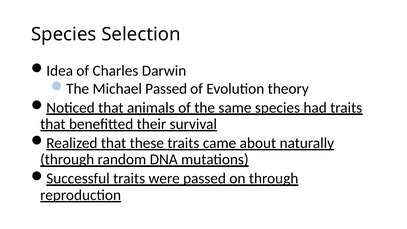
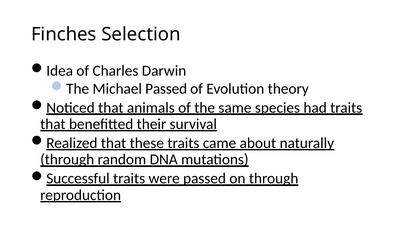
Species at (64, 34): Species -> Finches
